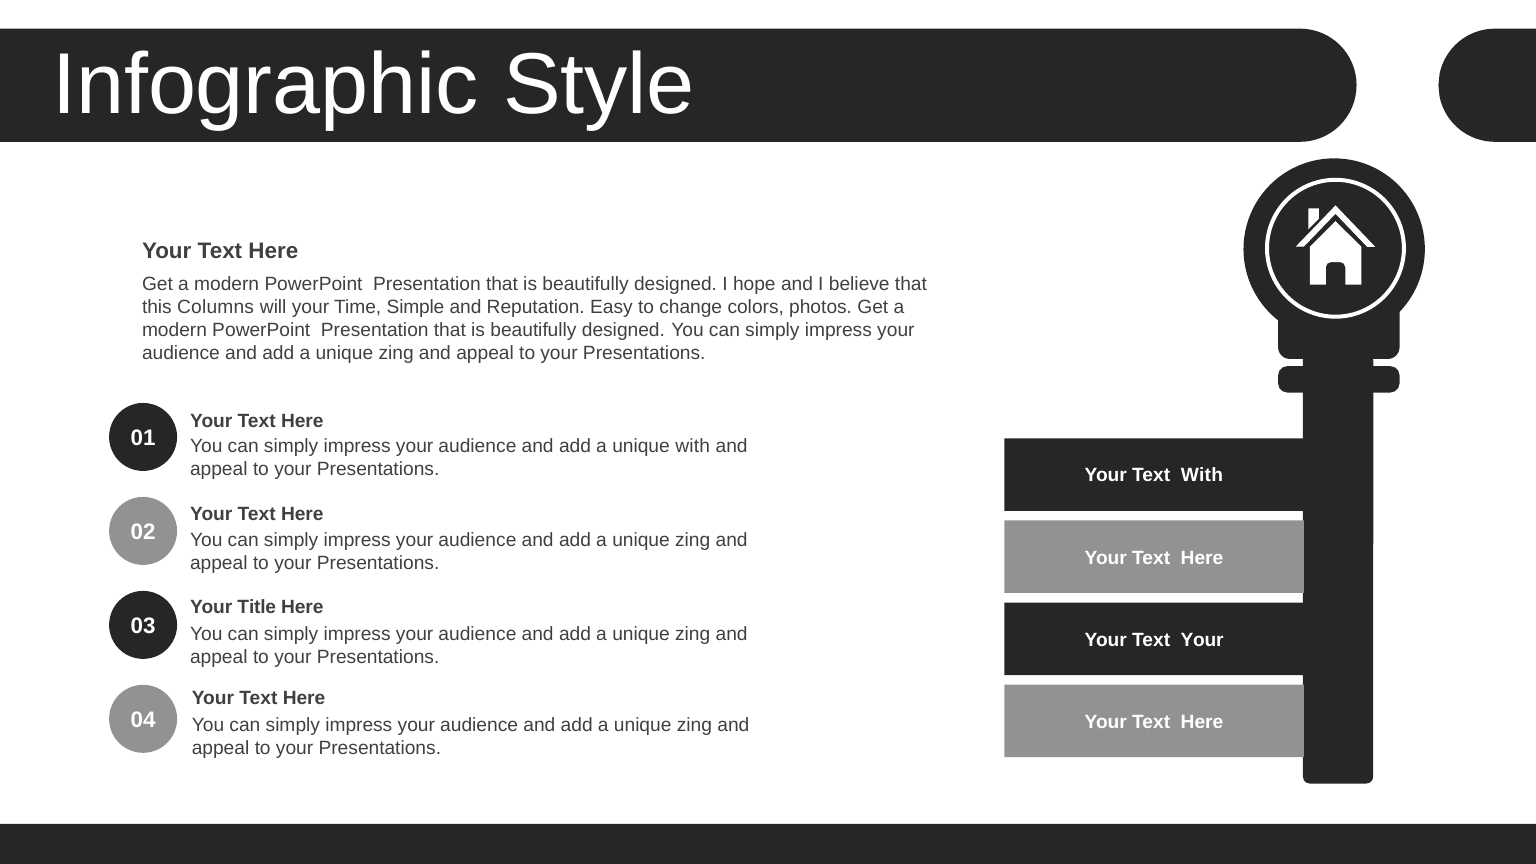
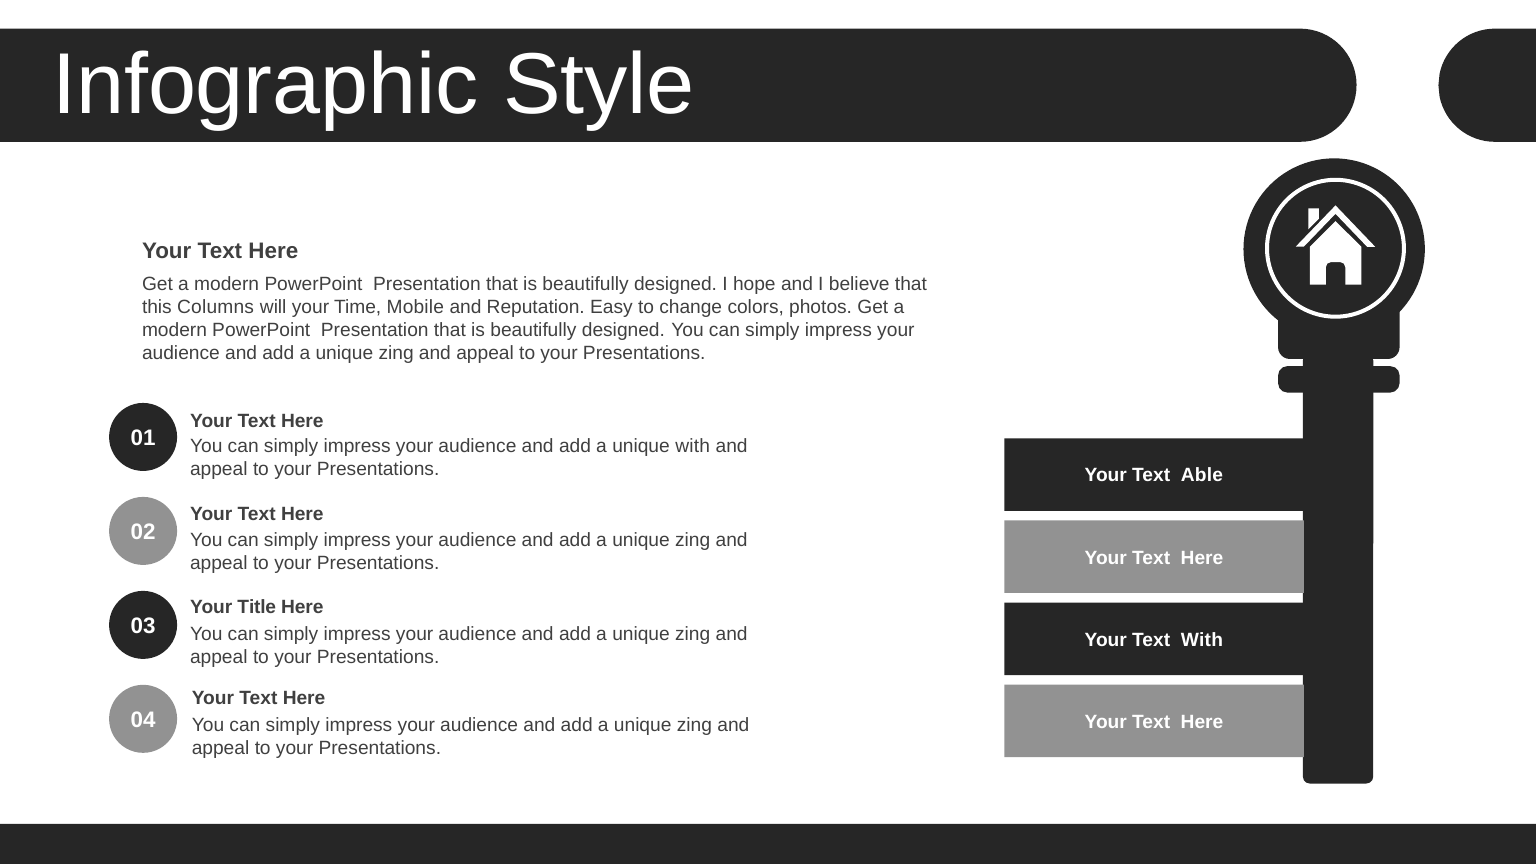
Simple: Simple -> Mobile
Text With: With -> Able
Text Your: Your -> With
